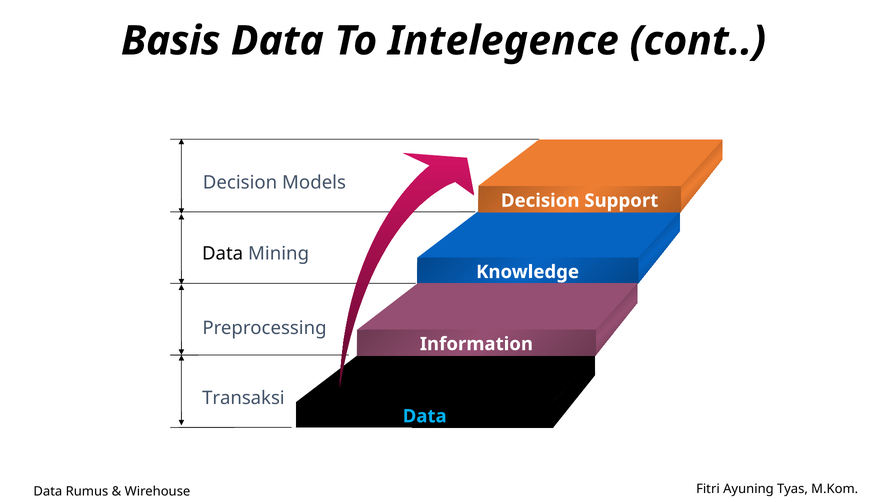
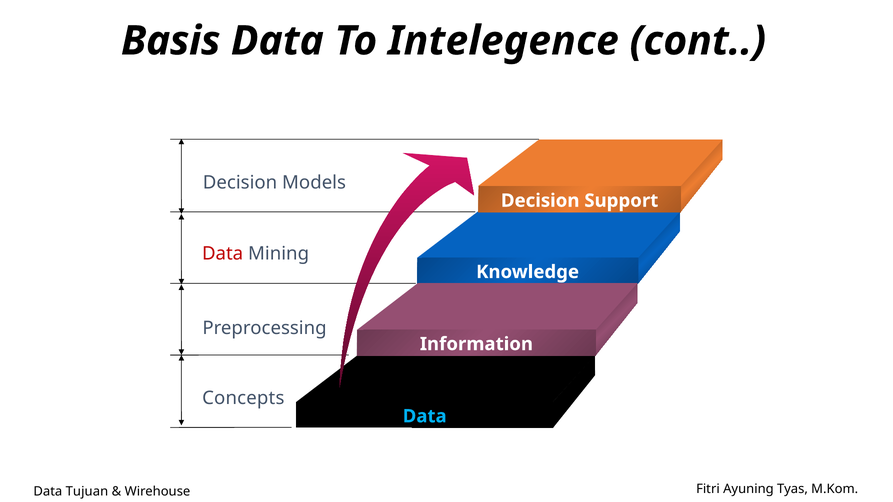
Data at (223, 254) colour: black -> red
Transaksi: Transaksi -> Concepts
Rumus: Rumus -> Tujuan
